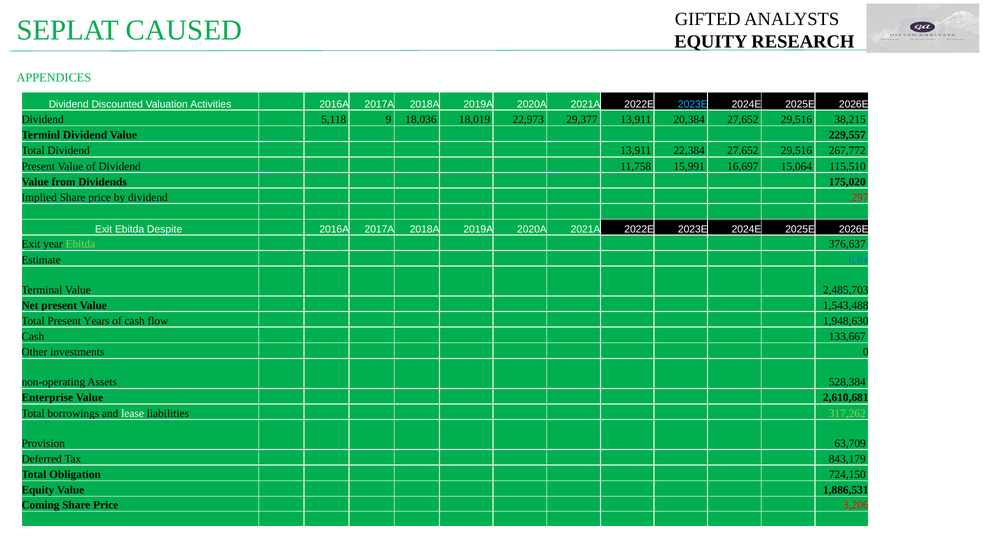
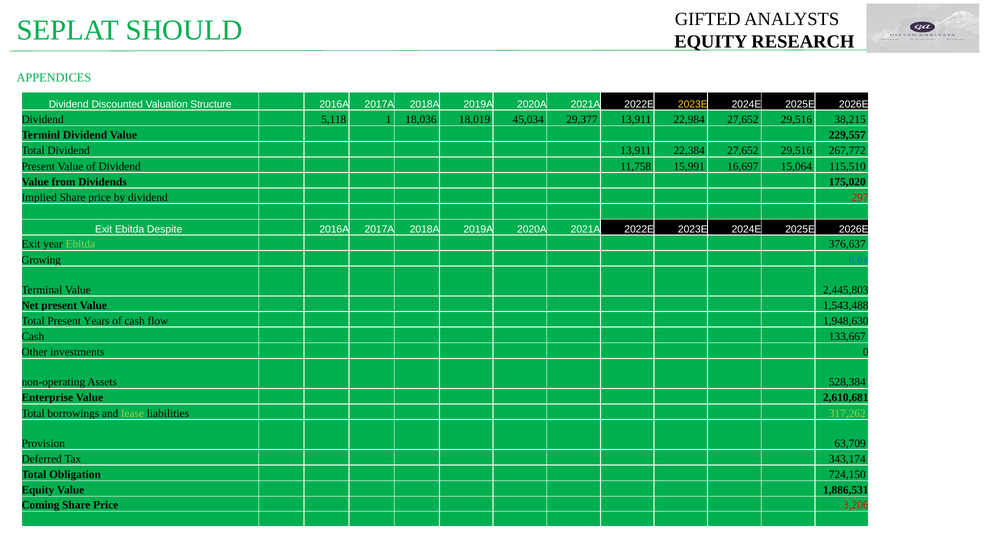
CAUSED: CAUSED -> SHOULD
Activities: Activities -> Structure
2023E at (693, 105) colour: light blue -> yellow
9: 9 -> 1
22,973: 22,973 -> 45,034
20,384: 20,384 -> 22,984
Estimate: Estimate -> Growing
2,485,703: 2,485,703 -> 2,445,803
lease colour: white -> light green
843,179: 843,179 -> 343,174
